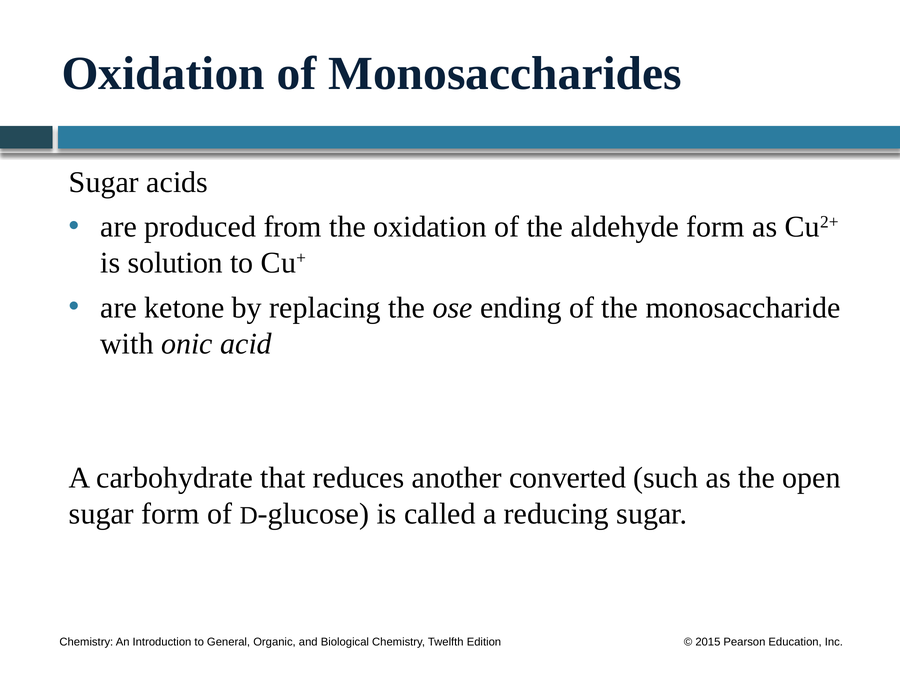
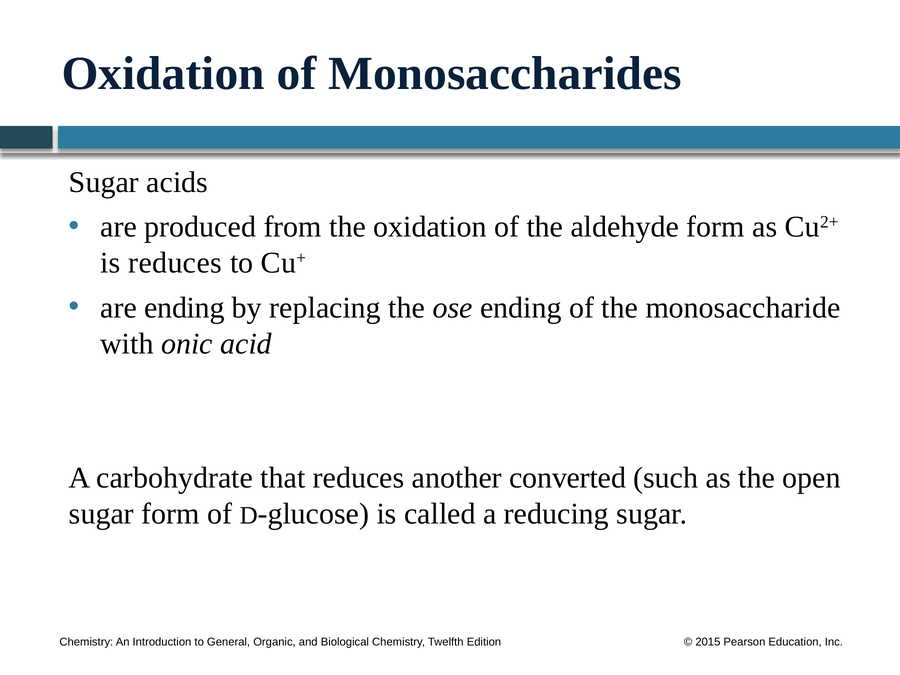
is solution: solution -> reduces
are ketone: ketone -> ending
